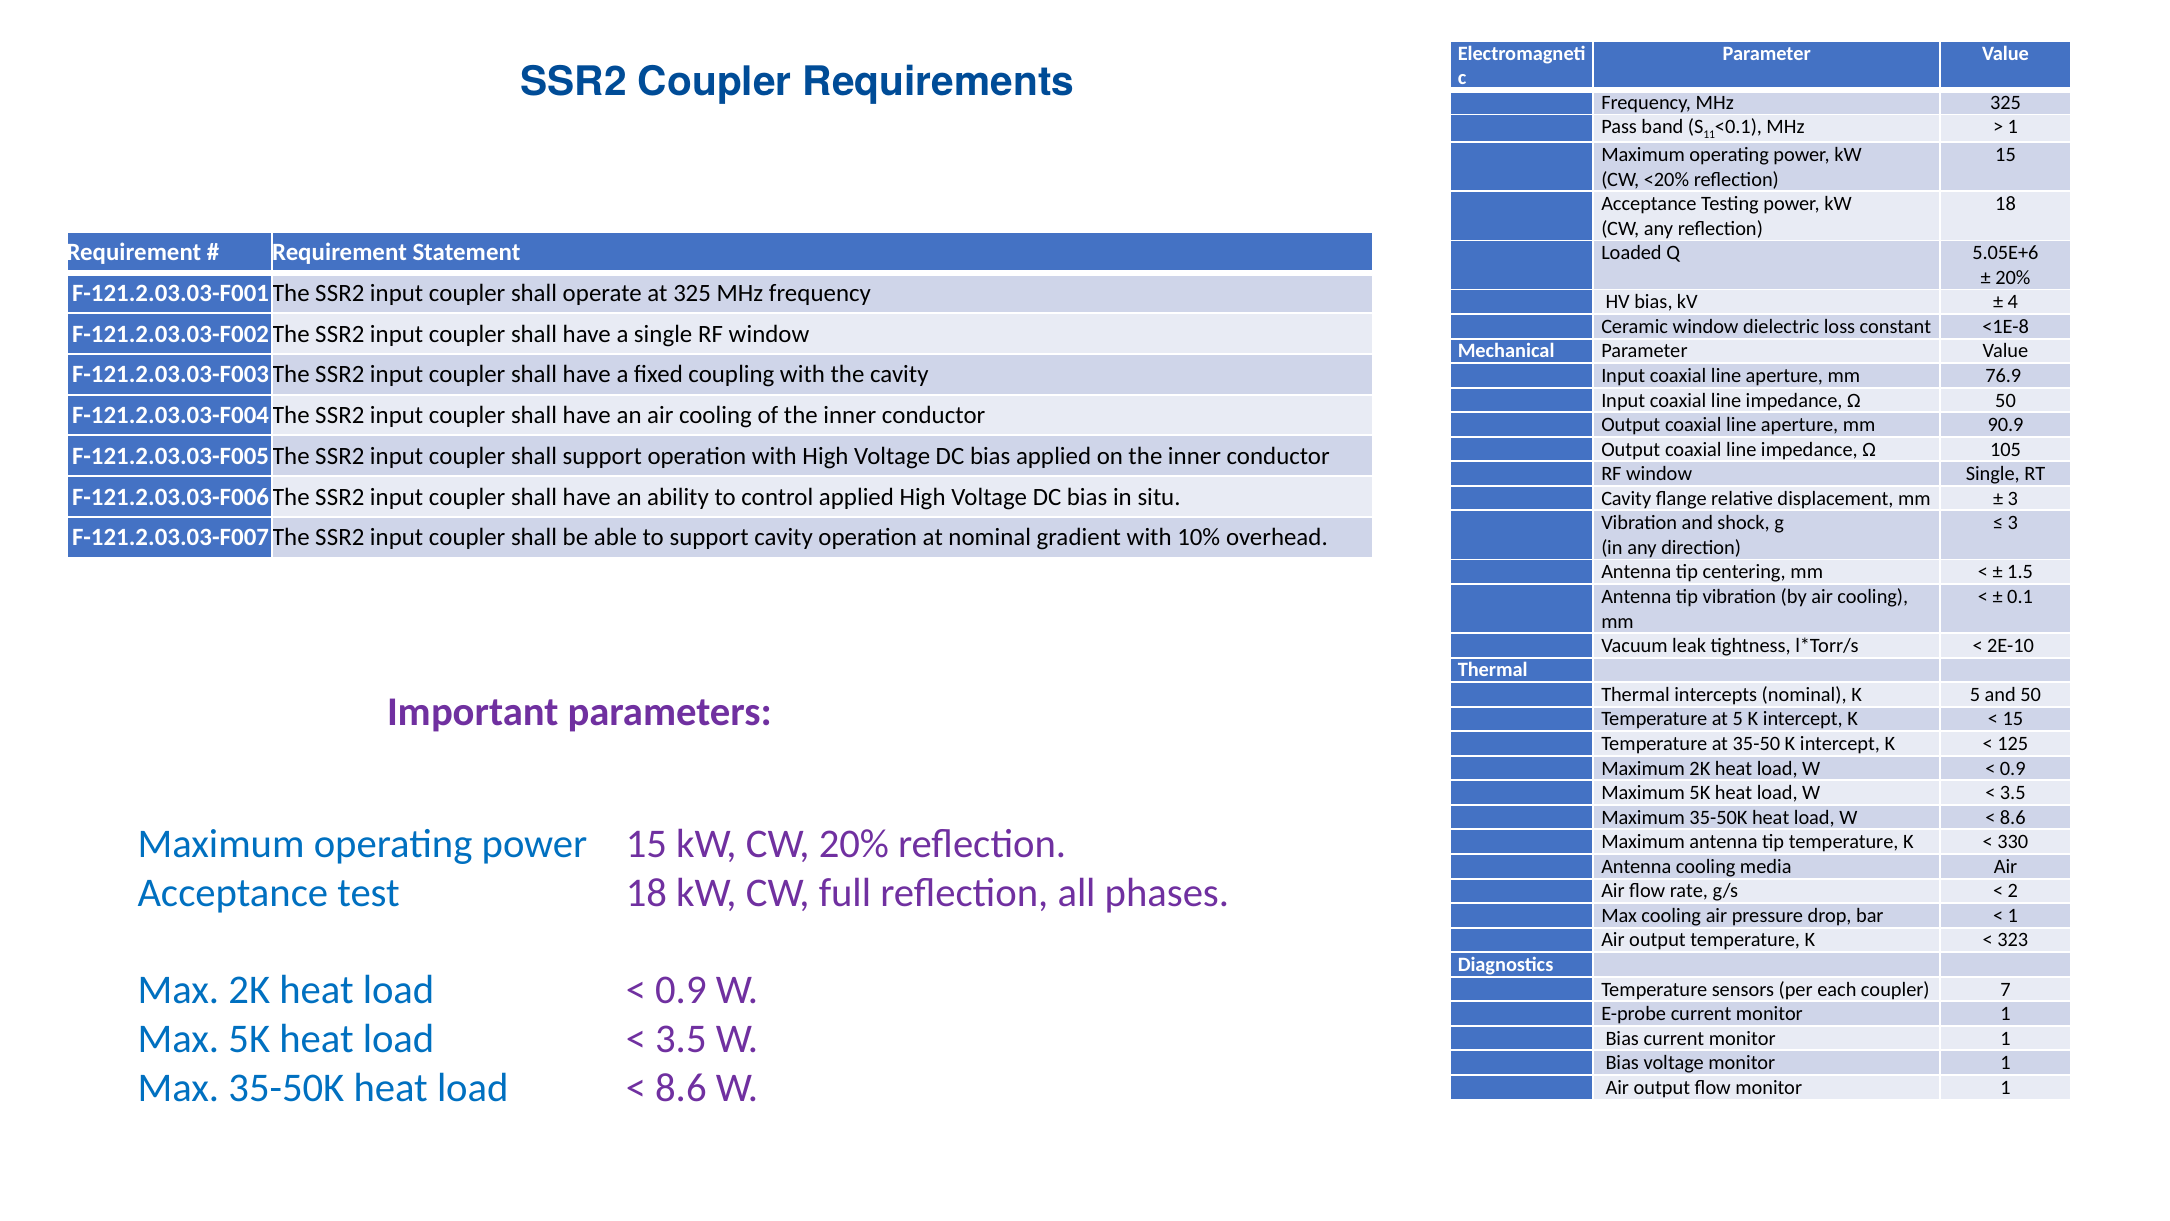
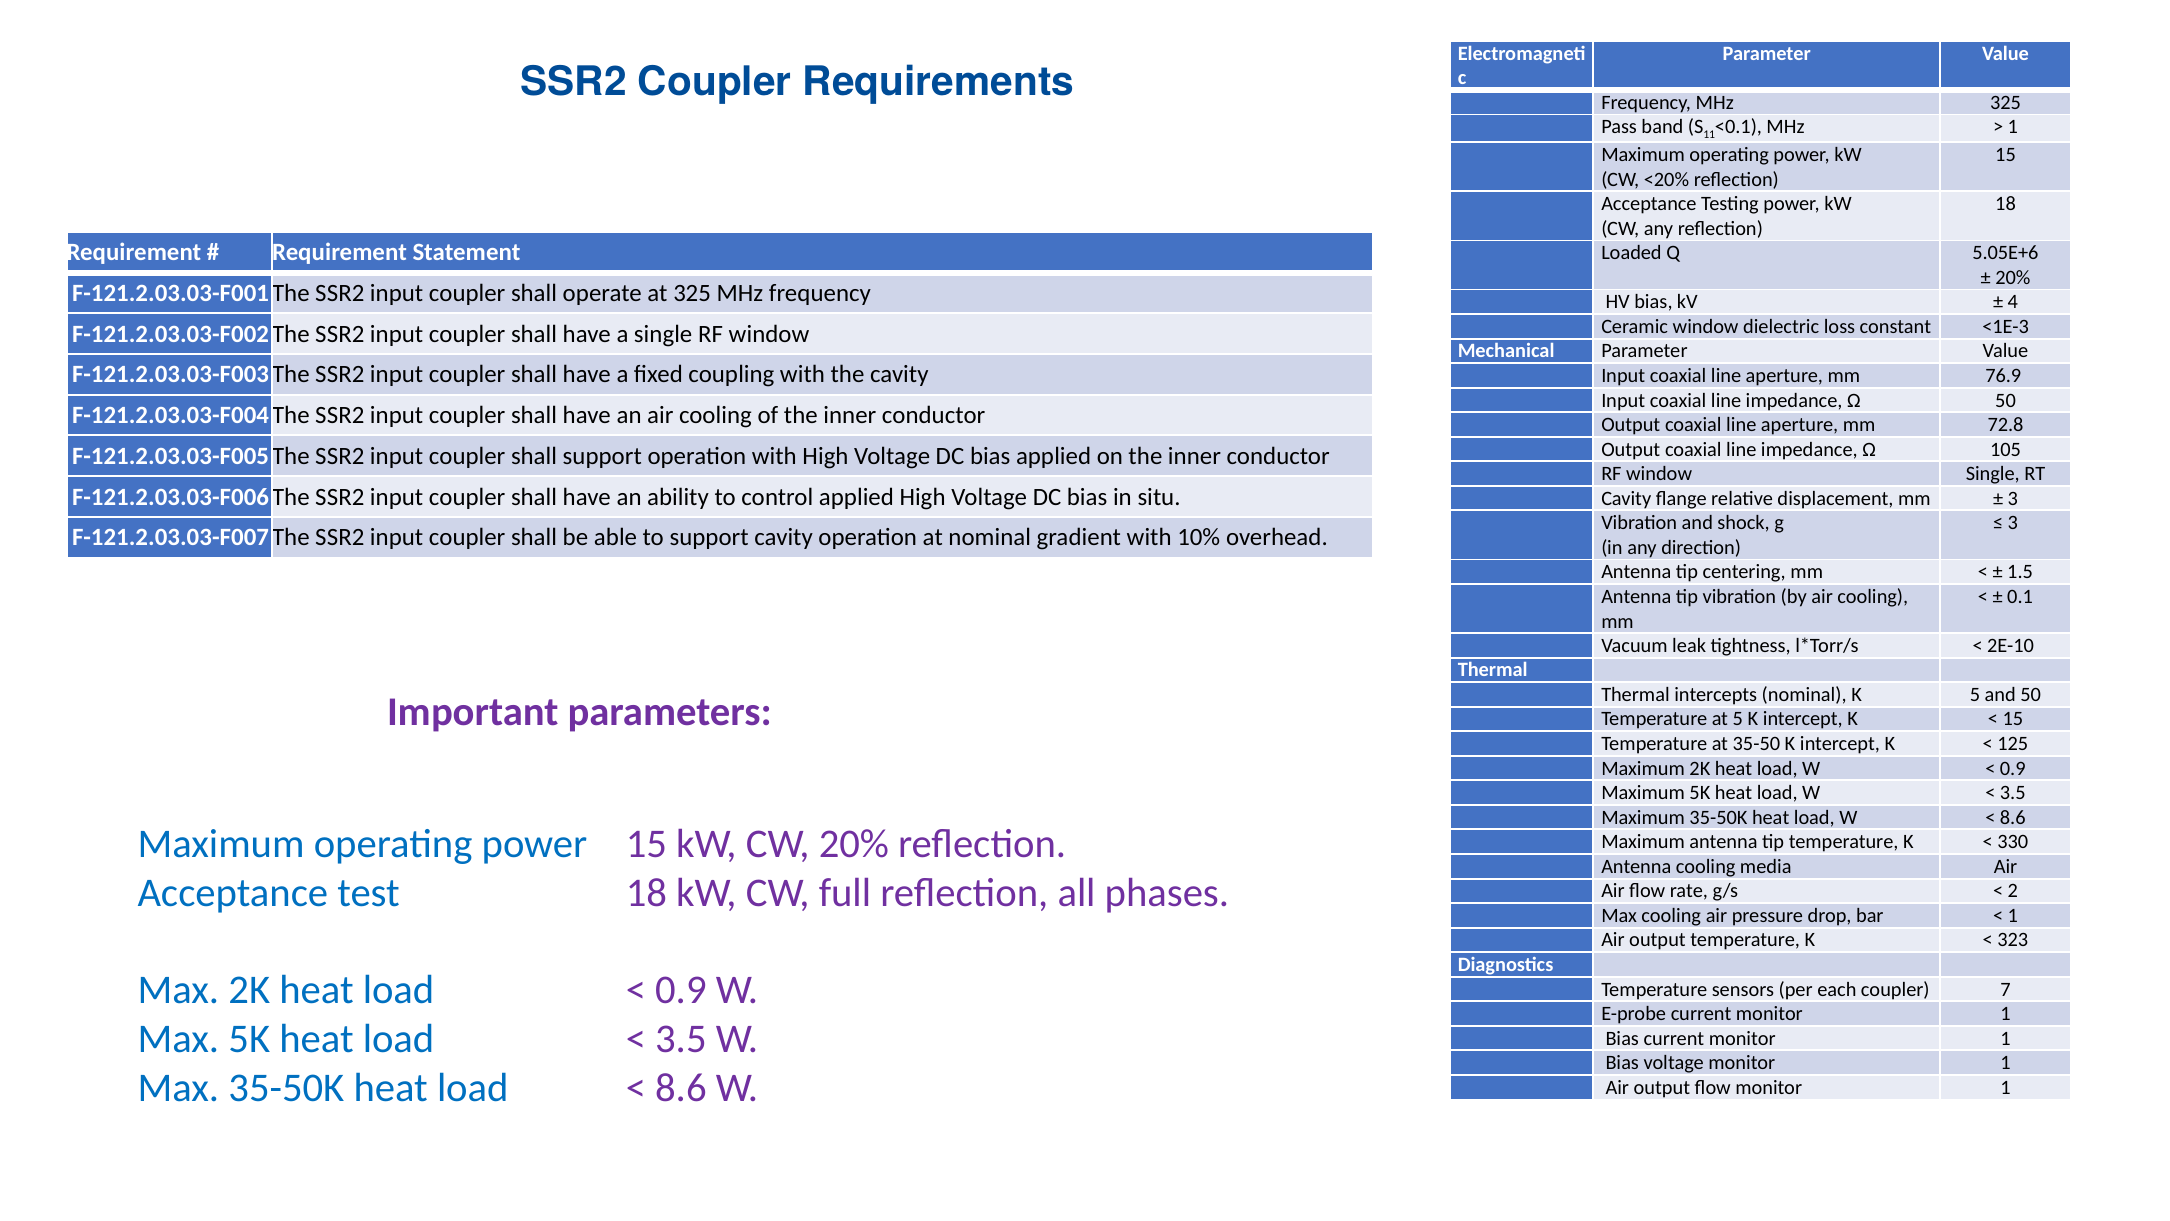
<1E-8: <1E-8 -> <1E-3
90.9: 90.9 -> 72.8
